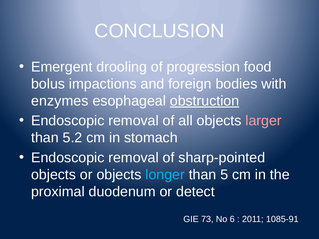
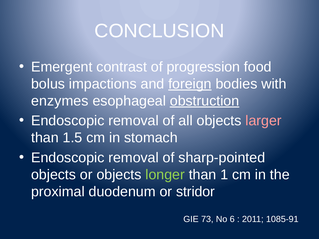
drooling: drooling -> contrast
foreign underline: none -> present
5.2: 5.2 -> 1.5
longer colour: light blue -> light green
5: 5 -> 1
detect: detect -> stridor
